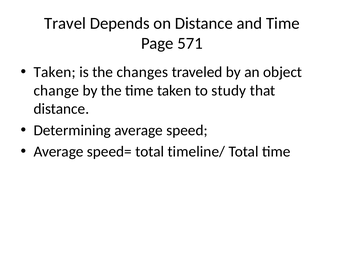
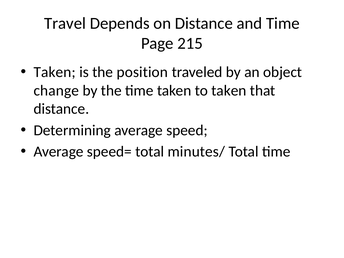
571: 571 -> 215
changes: changes -> position
to study: study -> taken
timeline/: timeline/ -> minutes/
